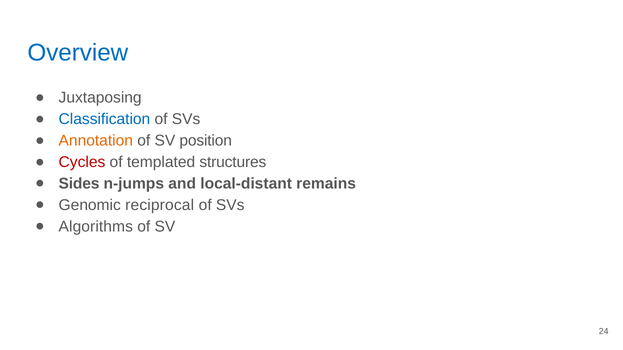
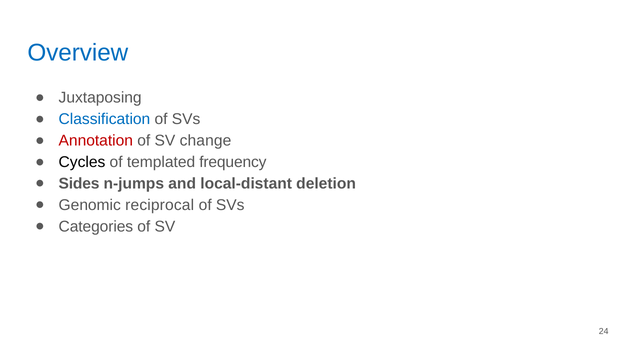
Annotation colour: orange -> red
position: position -> change
Cycles colour: red -> black
structures: structures -> frequency
remains: remains -> deletion
Algorithms: Algorithms -> Categories
